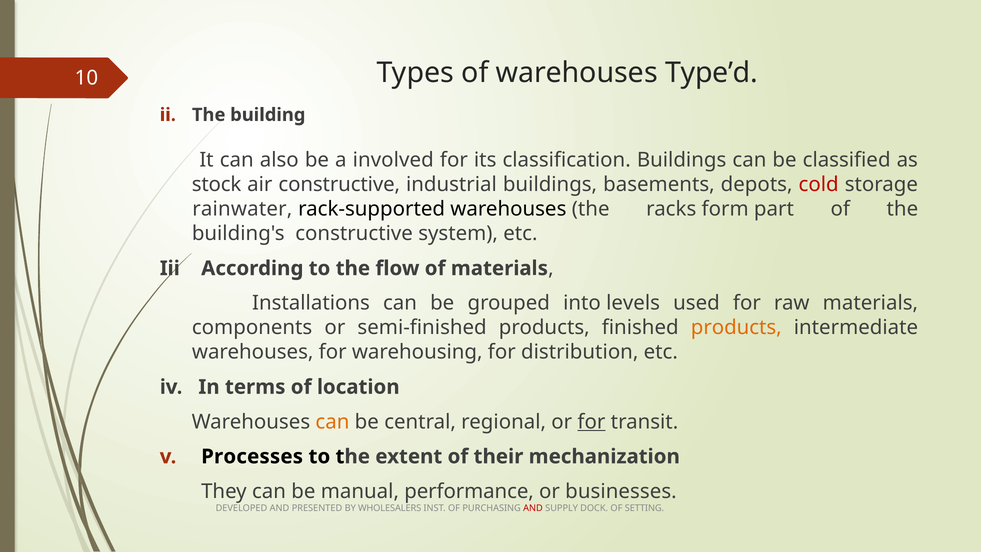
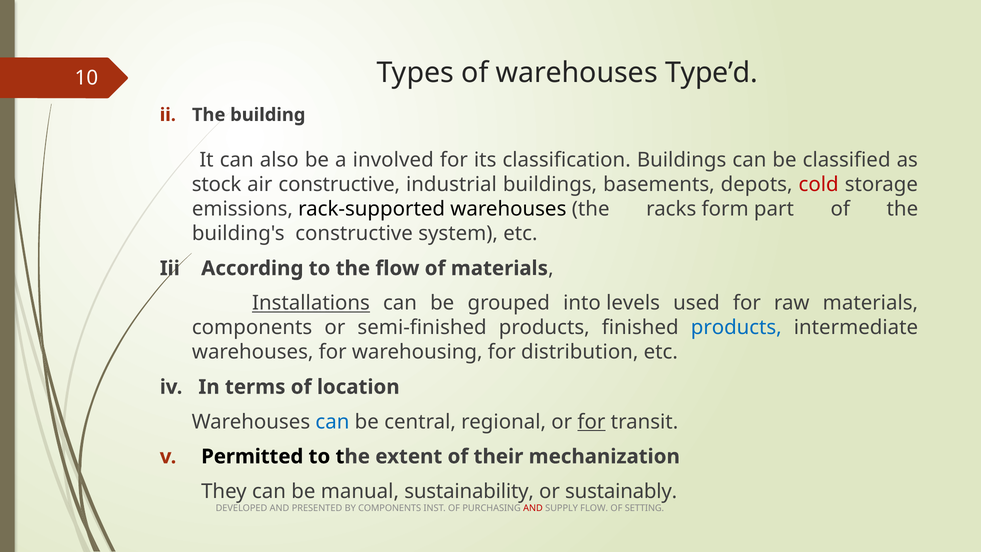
rainwater: rainwater -> emissions
Installations underline: none -> present
products at (736, 328) colour: orange -> blue
can at (332, 422) colour: orange -> blue
Processes: Processes -> Permitted
performance: performance -> sustainability
businesses: businesses -> sustainably
BY WHOLESALERS: WHOLESALERS -> COMPONENTS
SUPPLY DOCK: DOCK -> FLOW
